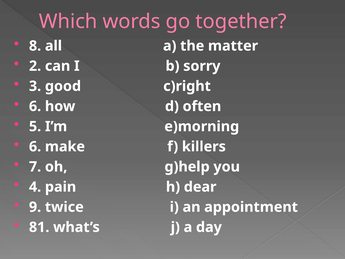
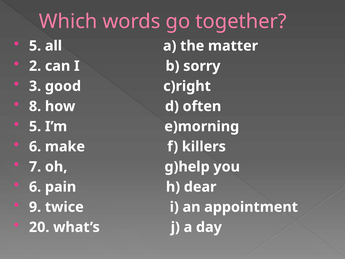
8 at (35, 46): 8 -> 5
6 at (35, 106): 6 -> 8
4 at (35, 187): 4 -> 6
81: 81 -> 20
